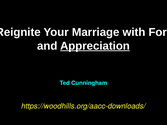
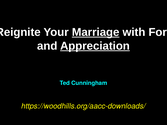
Marriage underline: none -> present
